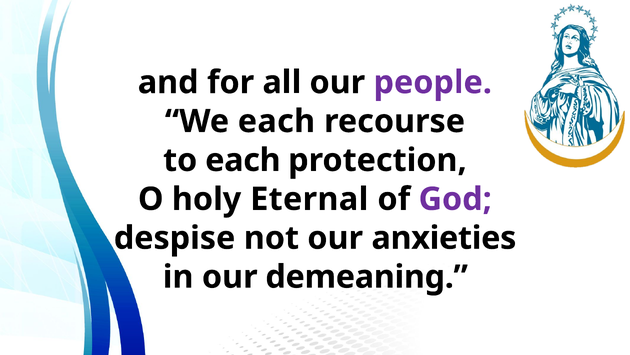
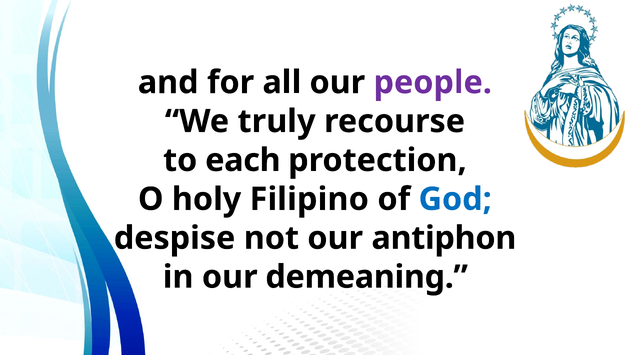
We each: each -> truly
Eternal: Eternal -> Filipino
God colour: purple -> blue
anxieties: anxieties -> antiphon
